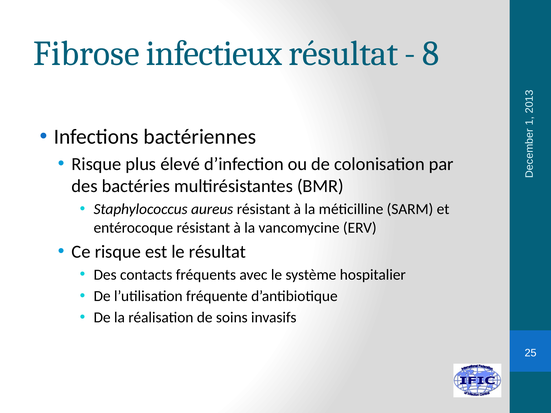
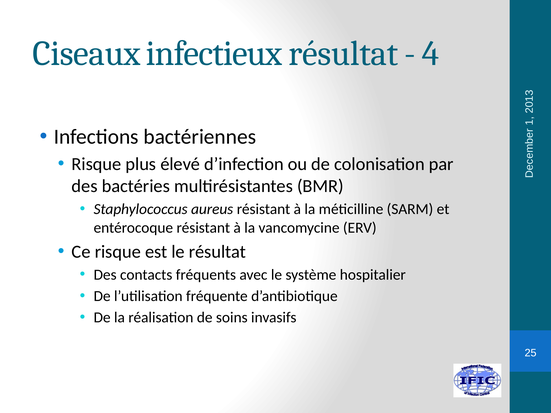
Fibrose: Fibrose -> Ciseaux
8: 8 -> 4
